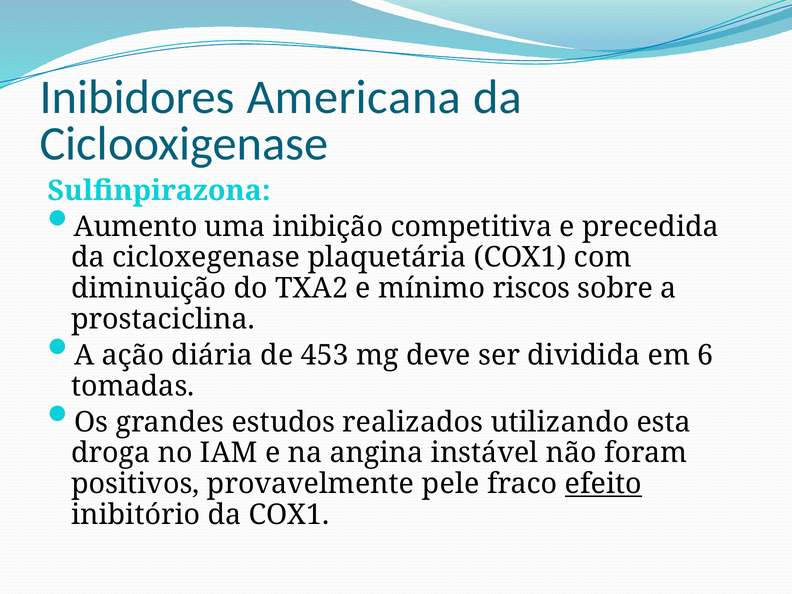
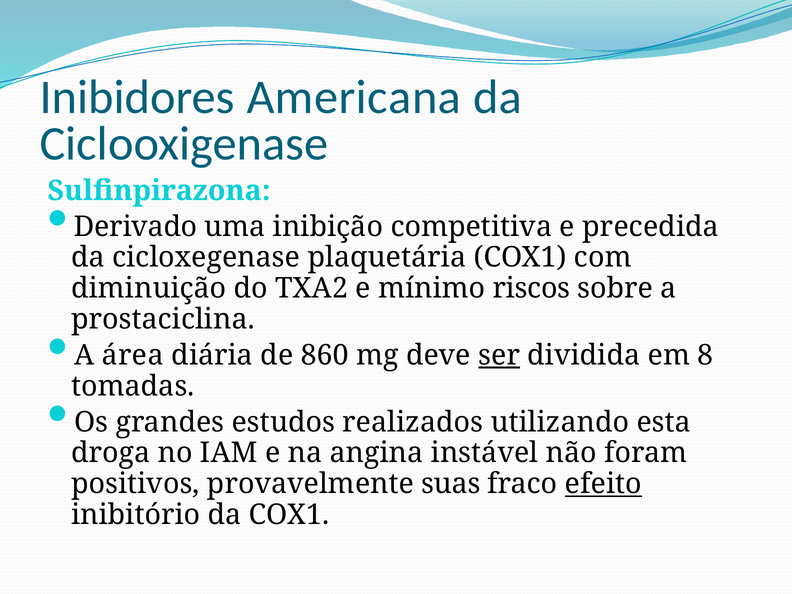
Aumento: Aumento -> Derivado
ação: ação -> área
453: 453 -> 860
ser underline: none -> present
6: 6 -> 8
pele: pele -> suas
